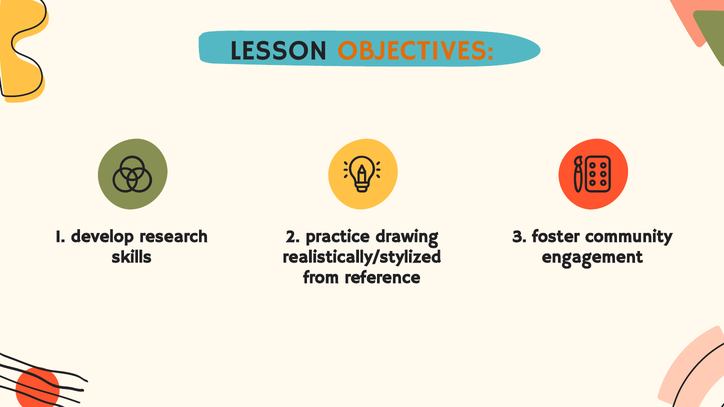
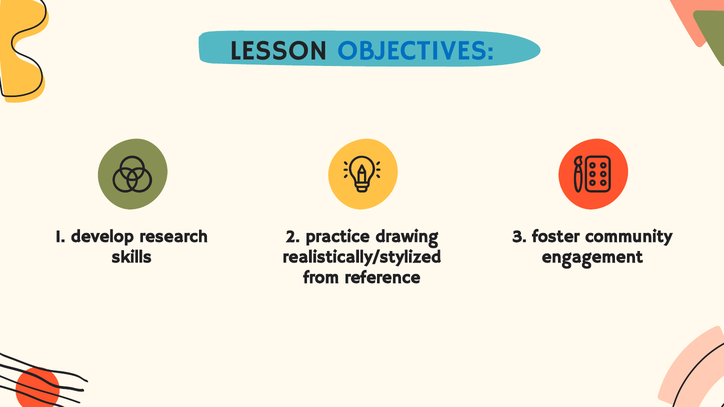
OBJECTIVES colour: orange -> blue
